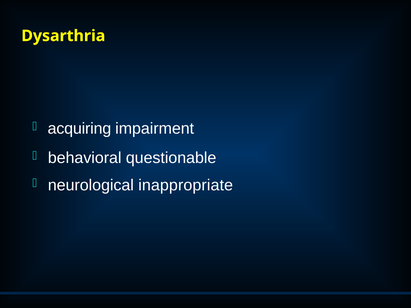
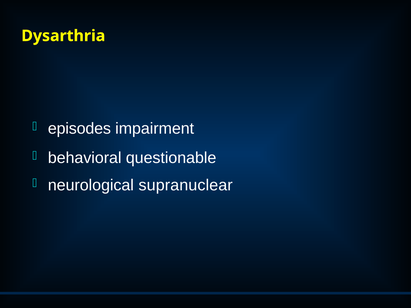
acquiring: acquiring -> episodes
inappropriate: inappropriate -> supranuclear
